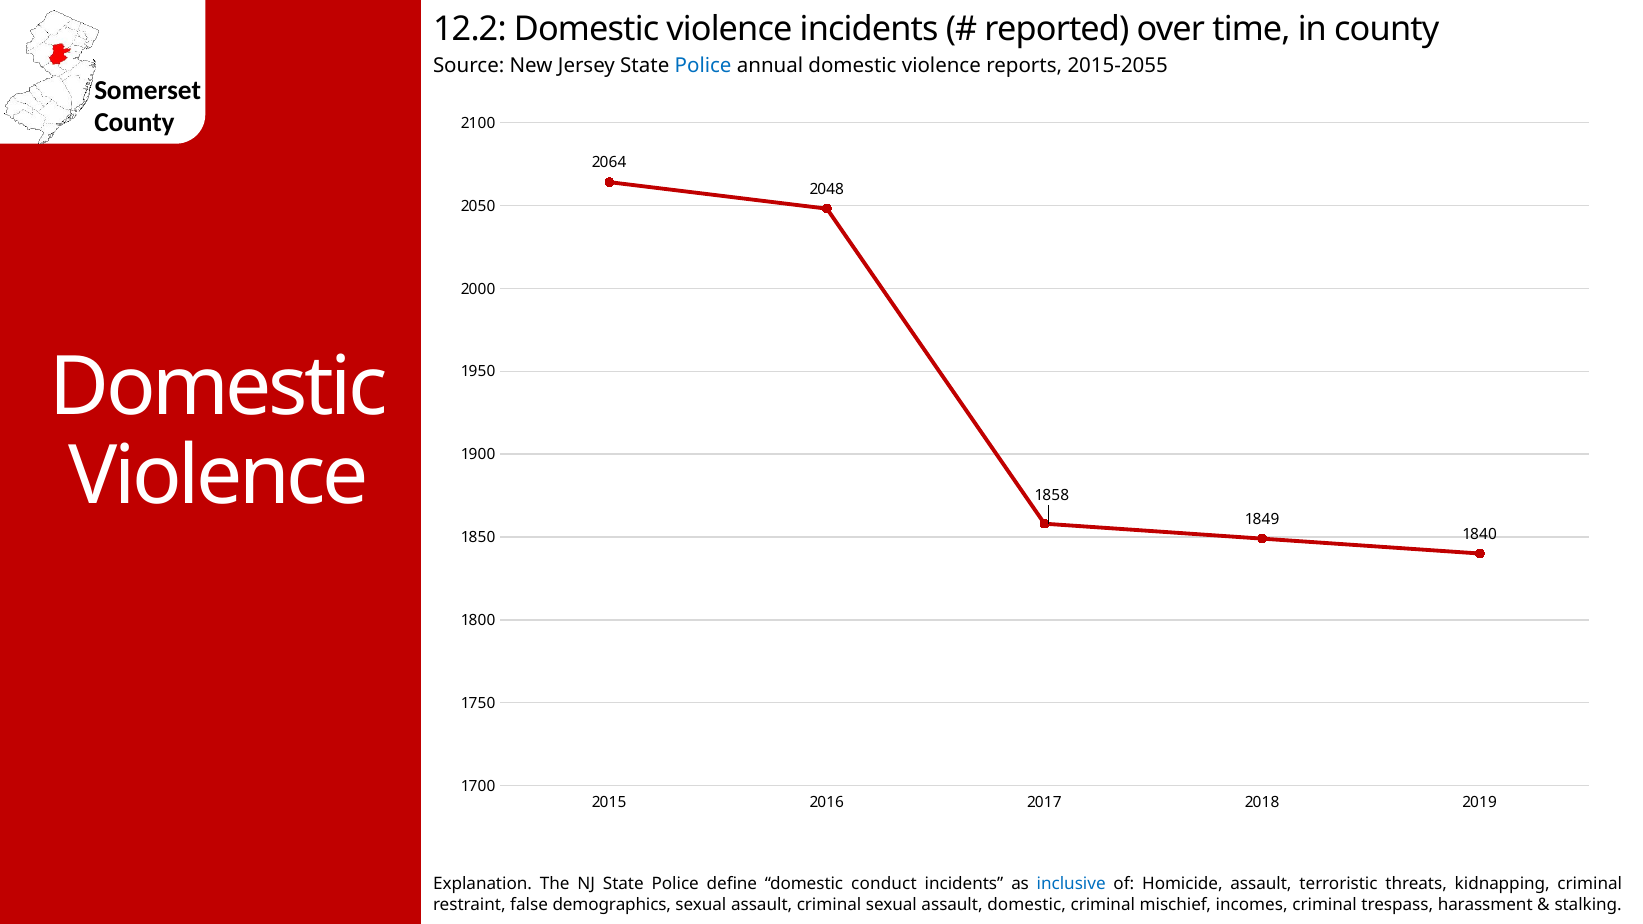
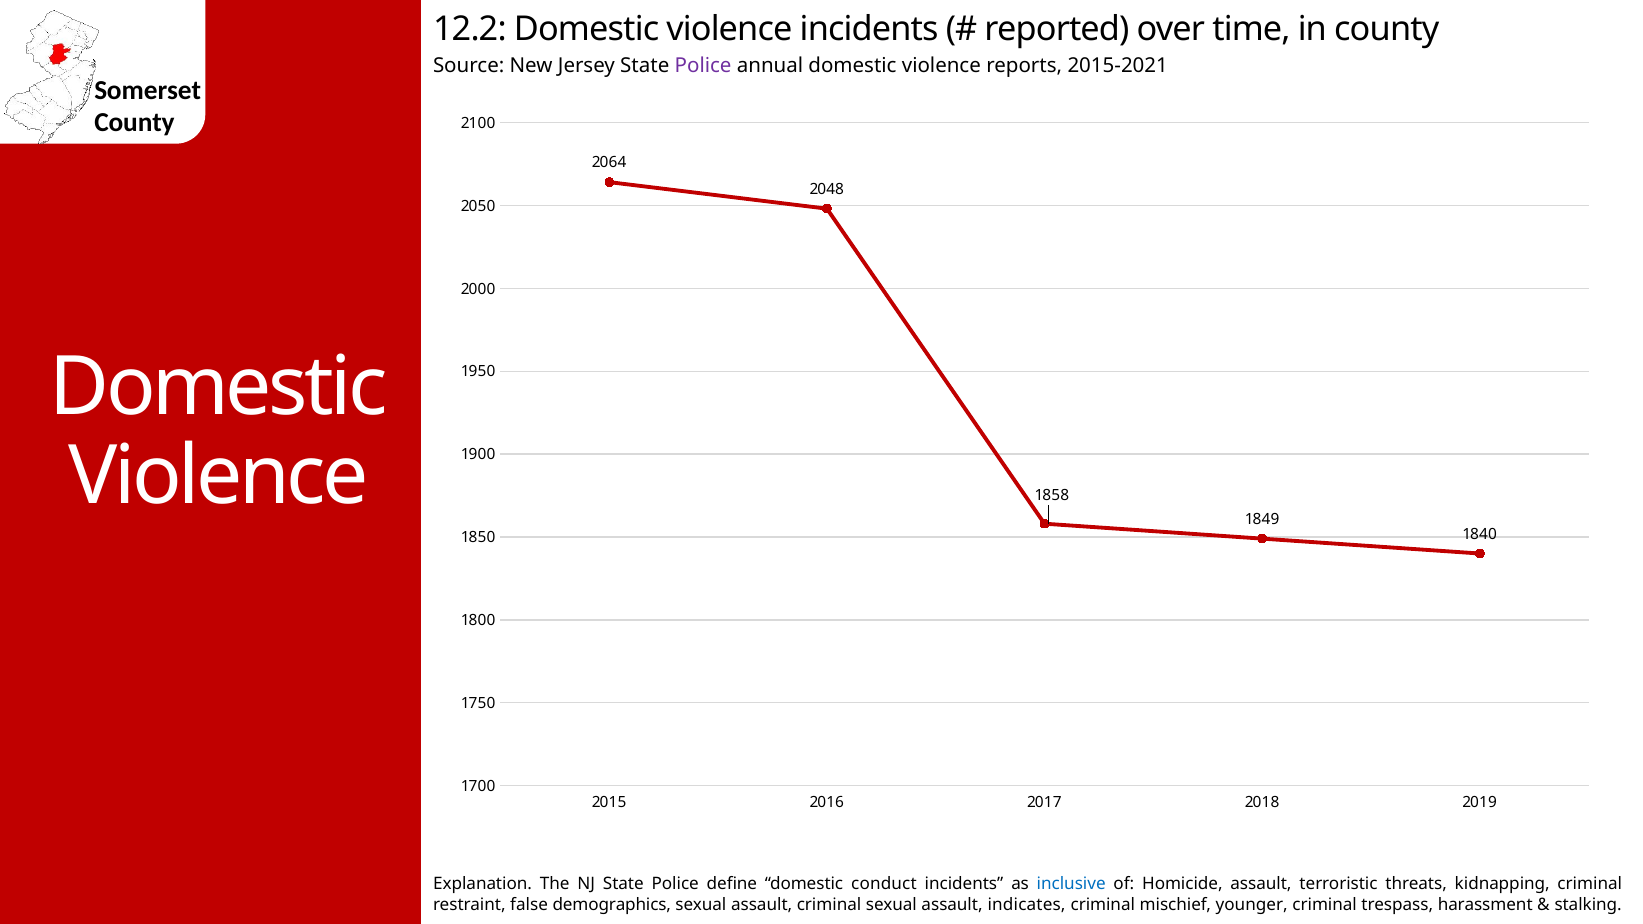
Police at (703, 65) colour: blue -> purple
2015-2055: 2015-2055 -> 2015-2021
assault domestic: domestic -> indicates
incomes: incomes -> younger
